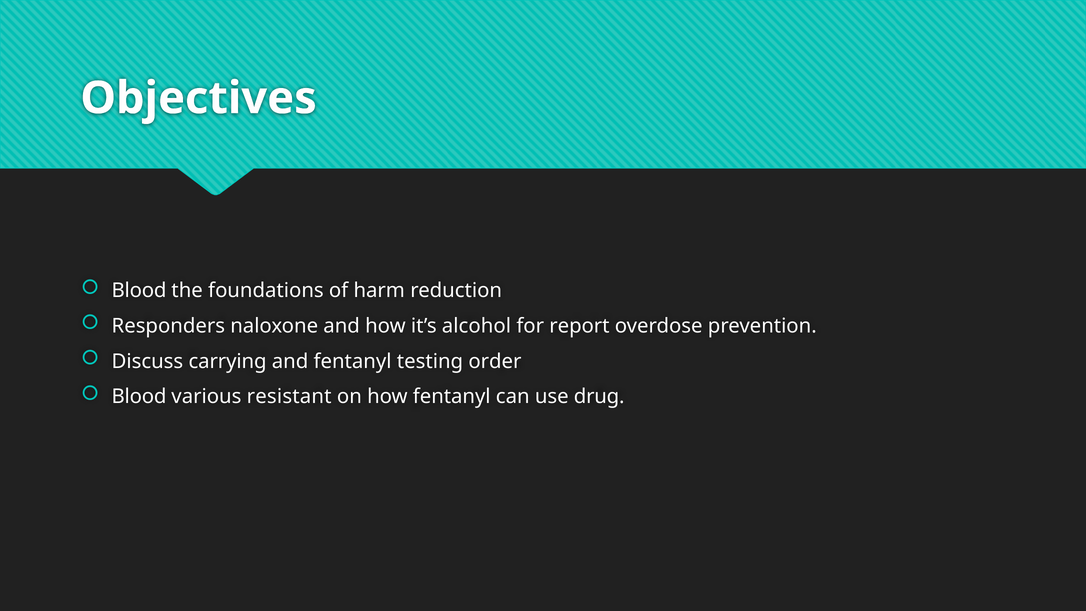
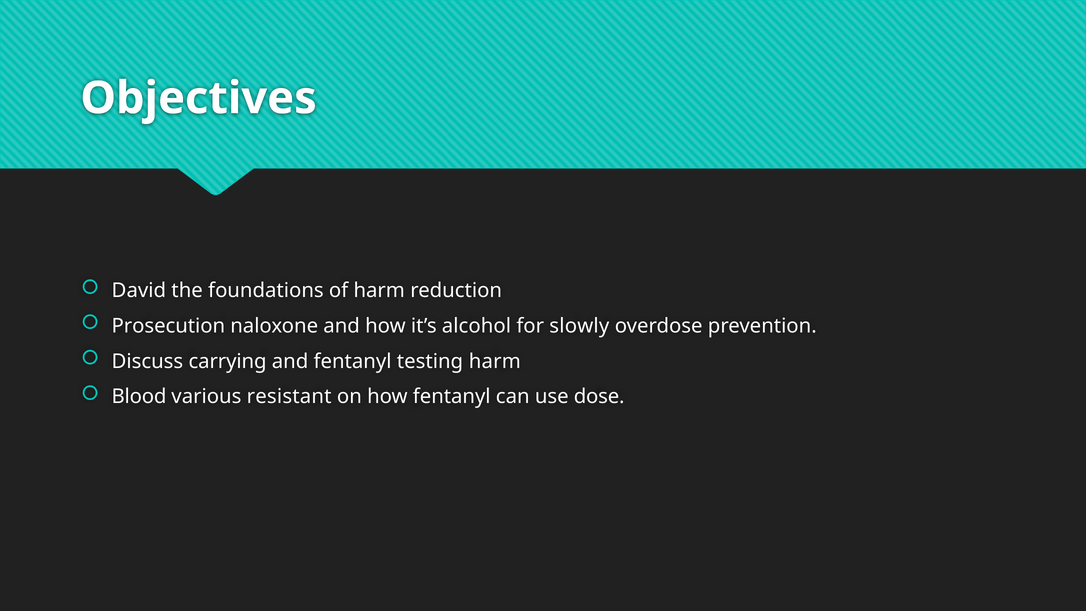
Blood at (139, 291): Blood -> David
Responders: Responders -> Prosecution
report: report -> slowly
testing order: order -> harm
drug: drug -> dose
